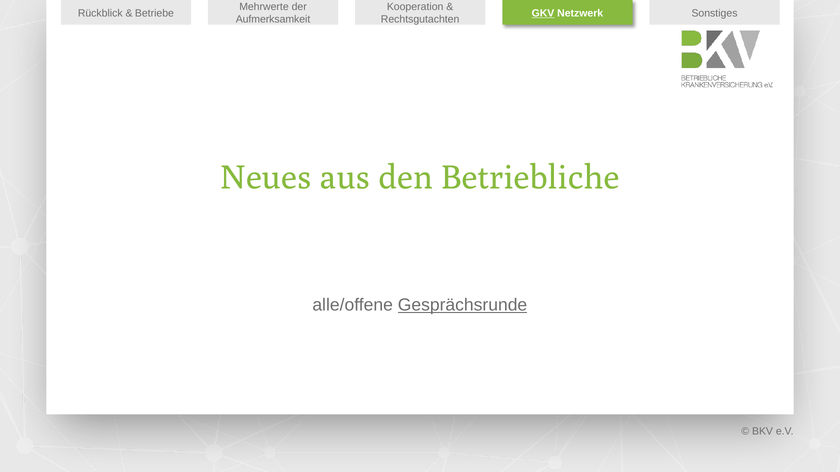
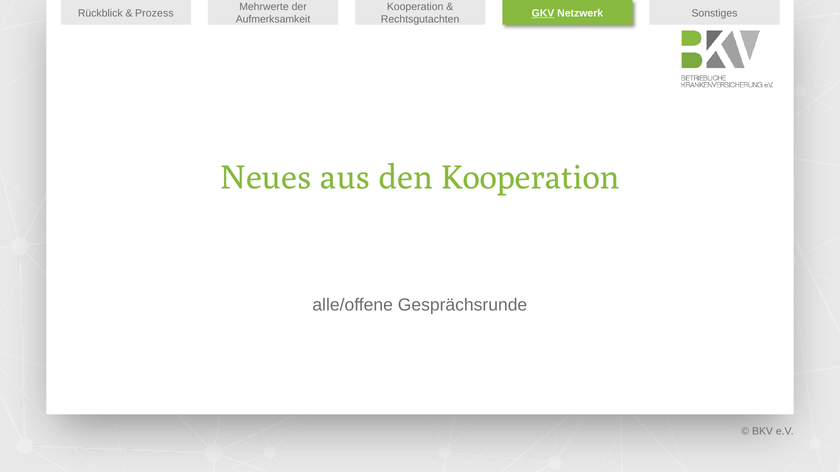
Betriebe: Betriebe -> Prozess
den Betriebliche: Betriebliche -> Kooperation
Gesprächsrunde underline: present -> none
